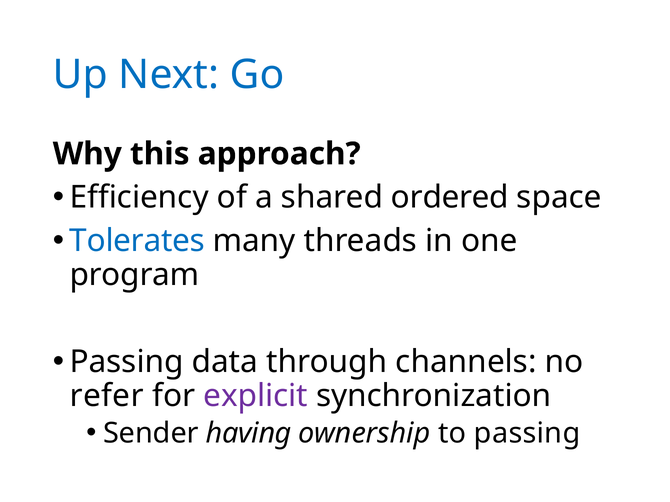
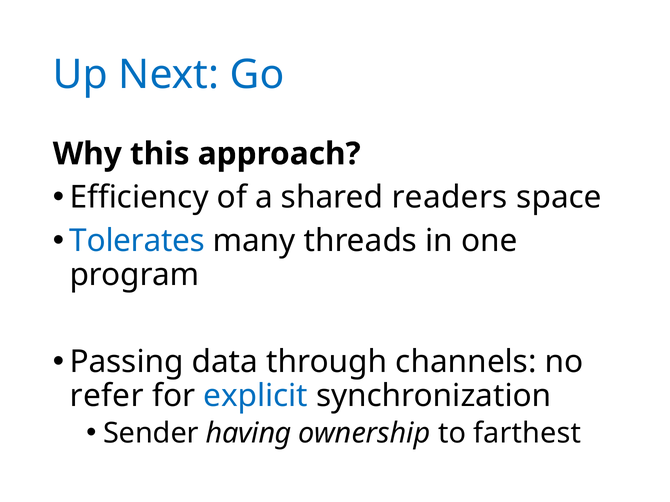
ordered: ordered -> readers
explicit colour: purple -> blue
to passing: passing -> farthest
